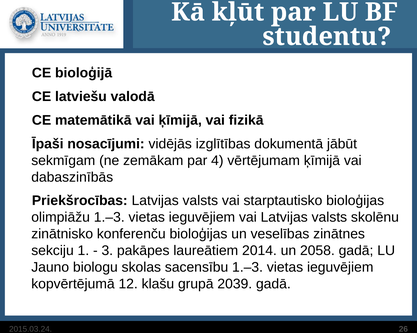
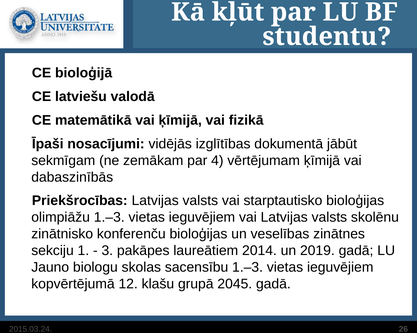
2058: 2058 -> 2019
2039: 2039 -> 2045
